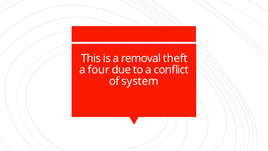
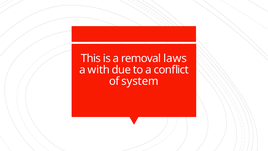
theft: theft -> laws
four: four -> with
